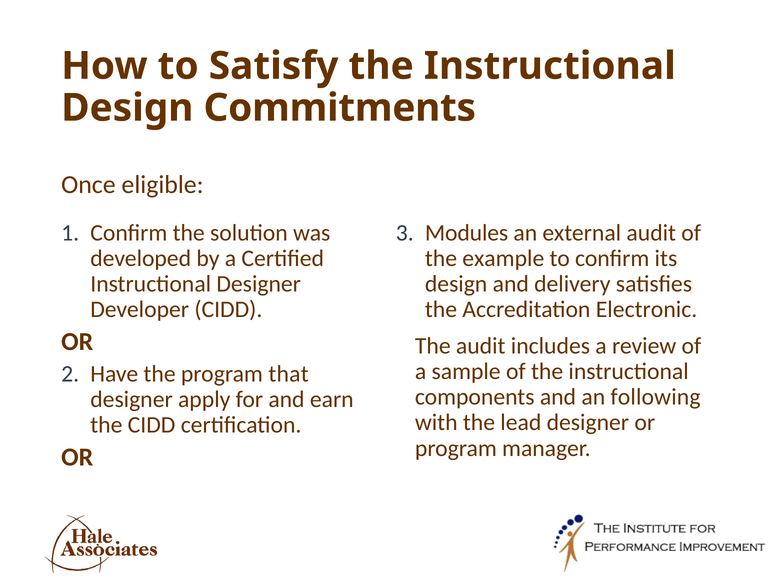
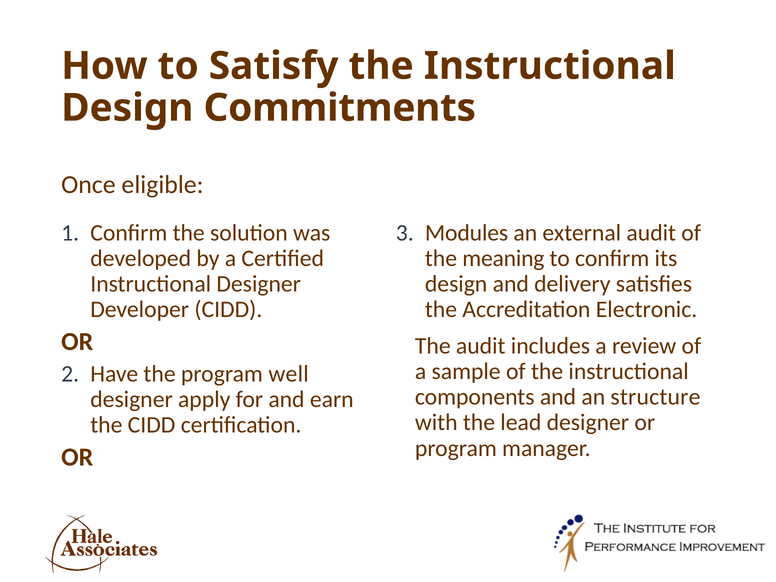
example: example -> meaning
that: that -> well
following: following -> structure
